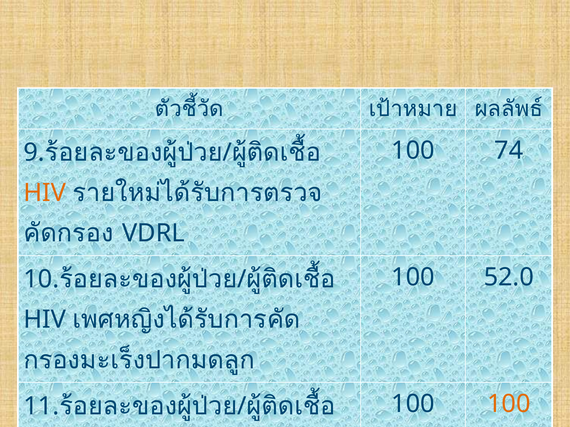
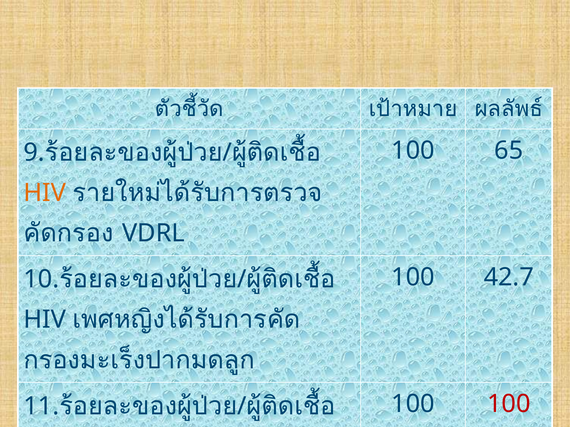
74: 74 -> 65
52.0: 52.0 -> 42.7
100 at (509, 404) colour: orange -> red
